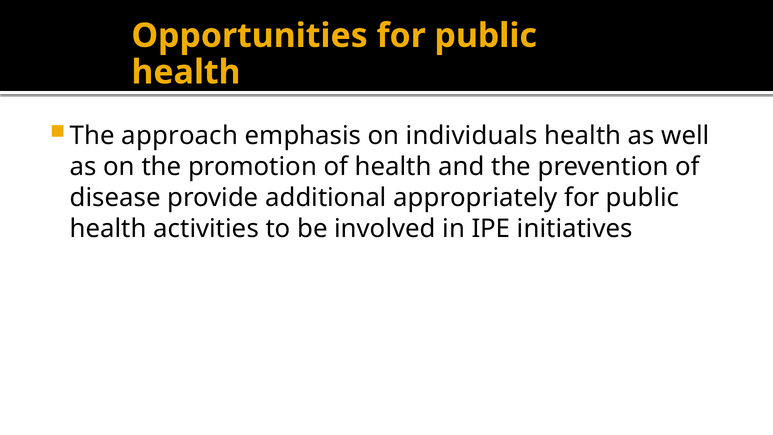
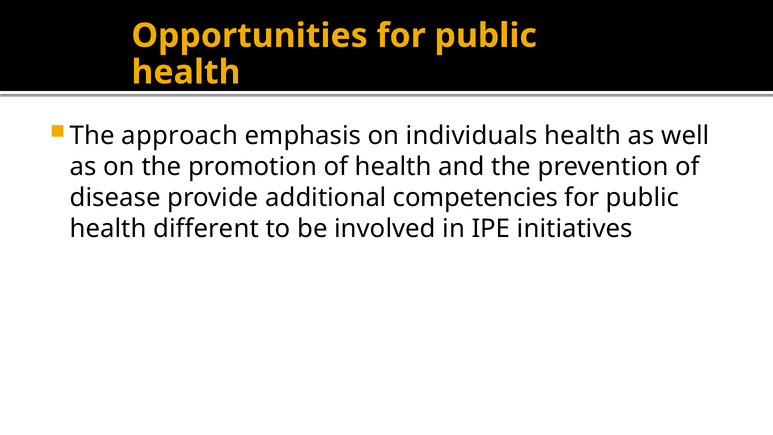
appropriately: appropriately -> competencies
activities: activities -> different
